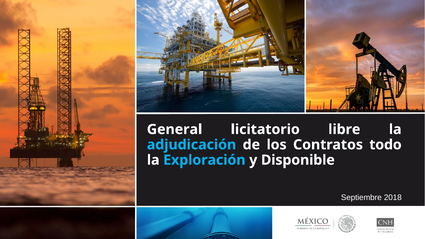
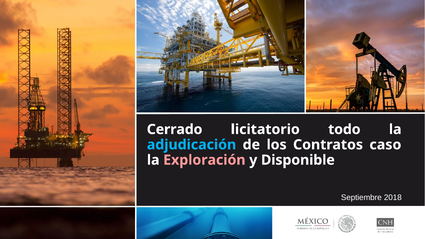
General: General -> Cerrado
libre: libre -> todo
todo: todo -> caso
Exploración colour: light blue -> pink
